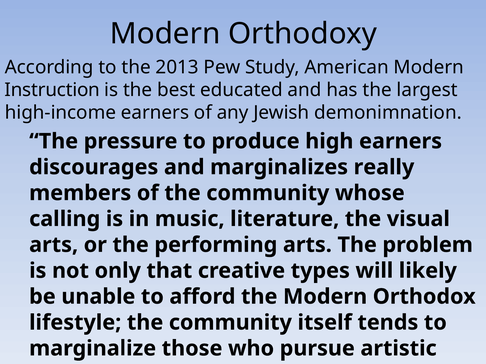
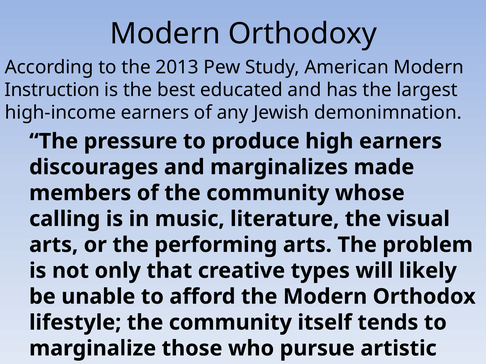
really: really -> made
